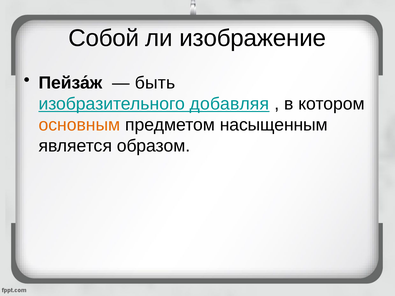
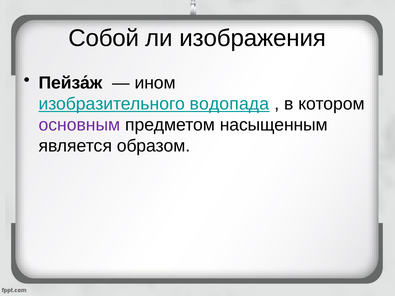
изображение: изображение -> изображения
быть: быть -> ином
добавляя: добавляя -> водопада
основным colour: orange -> purple
